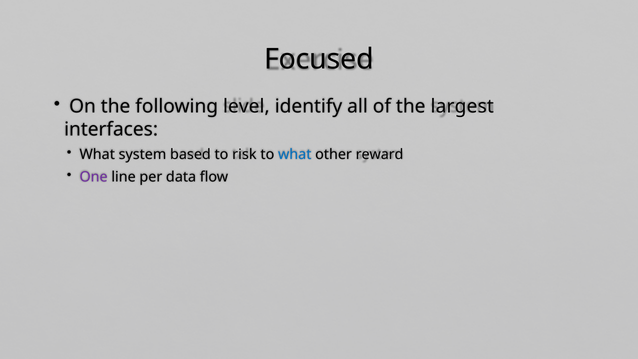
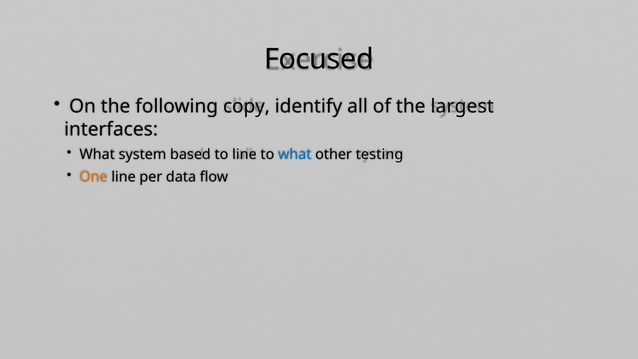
level: level -> copy
to risk: risk -> line
reward: reward -> testing
One colour: purple -> orange
